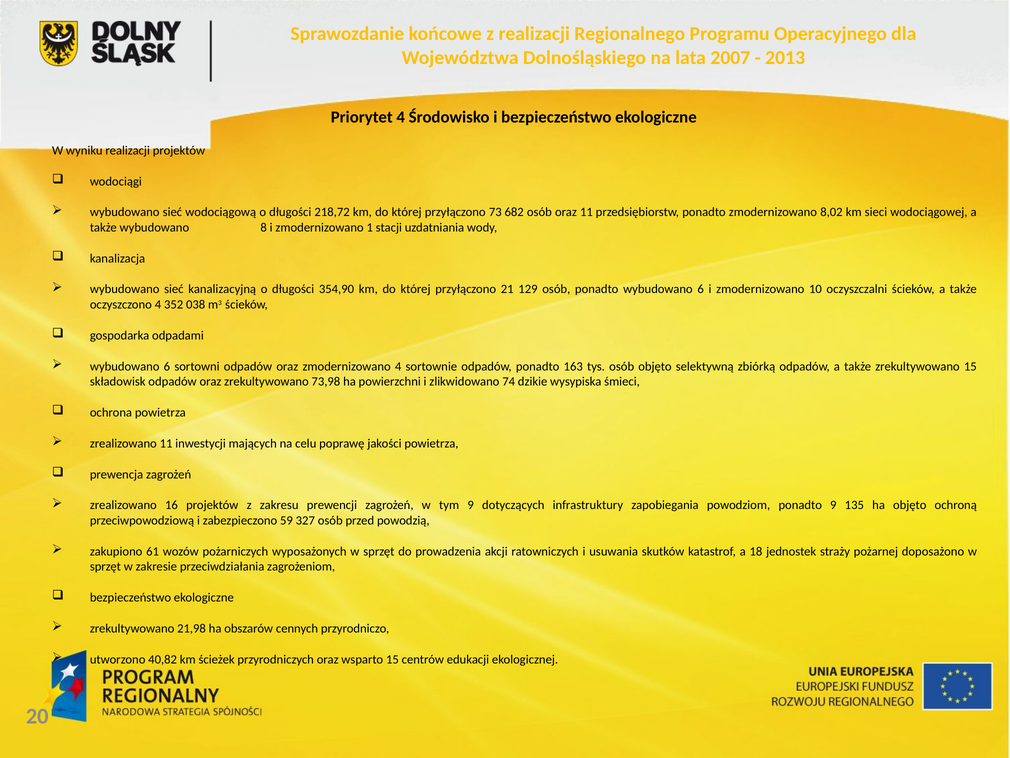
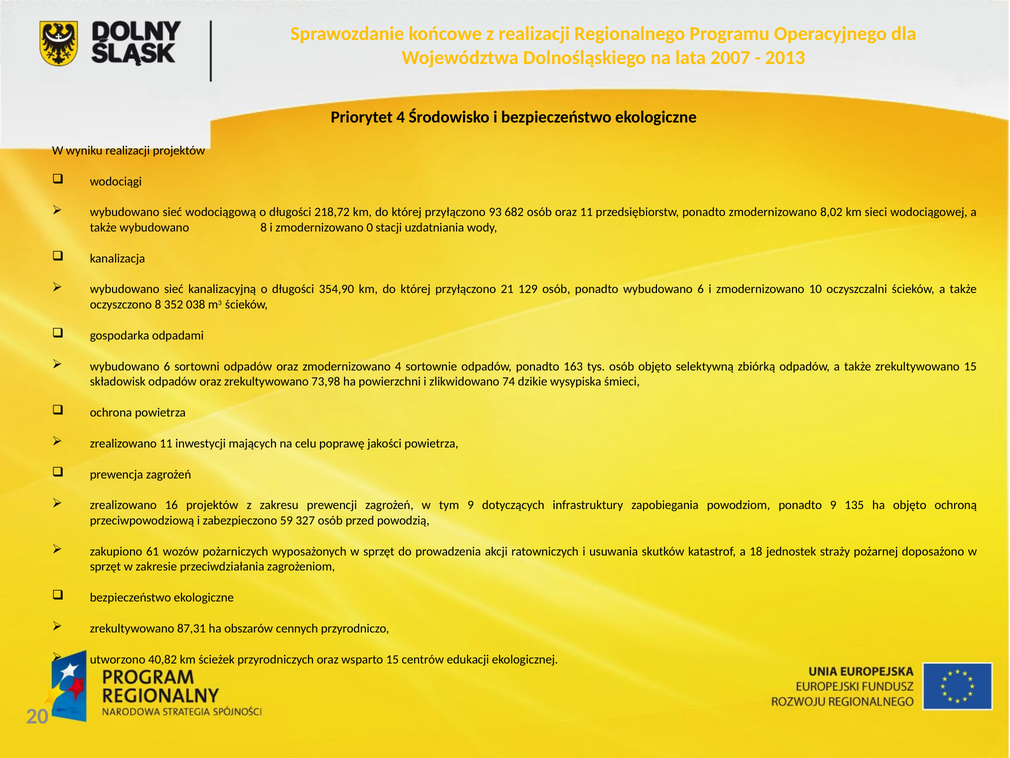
73: 73 -> 93
1: 1 -> 0
oczyszczono 4: 4 -> 8
21,98: 21,98 -> 87,31
